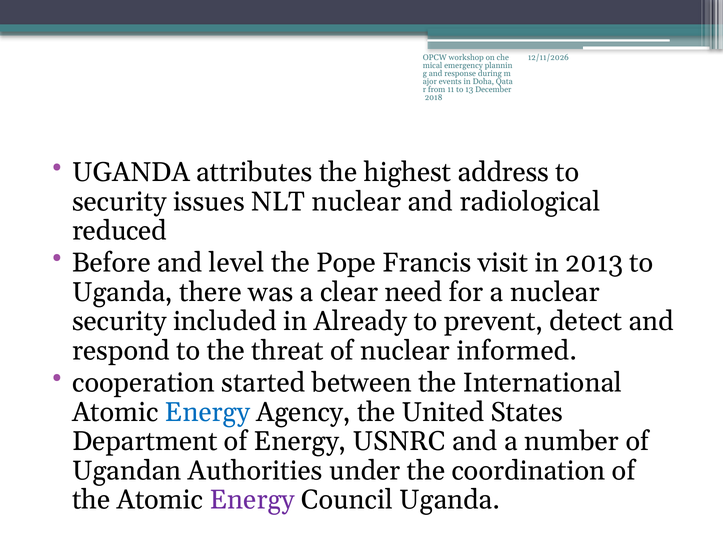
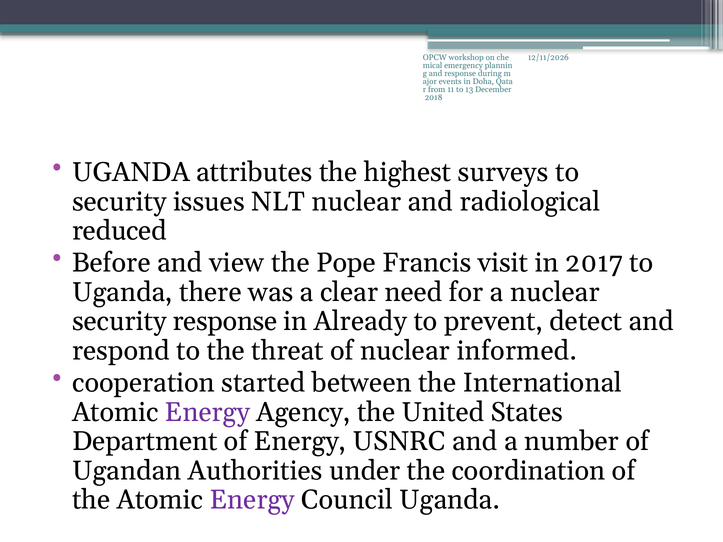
address: address -> surveys
level: level -> view
2013: 2013 -> 2017
security included: included -> response
Energy at (207, 412) colour: blue -> purple
